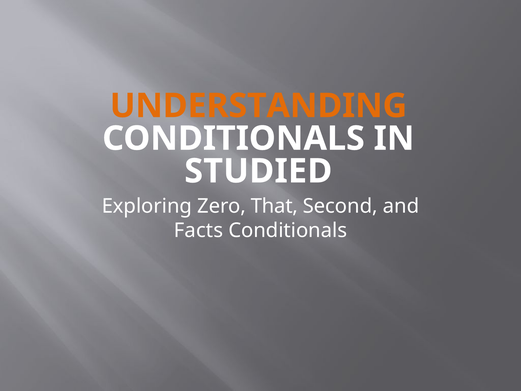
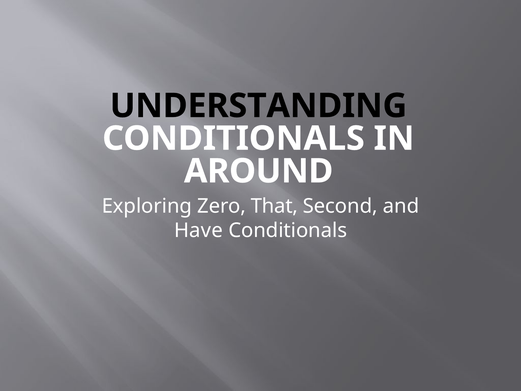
UNDERSTANDING colour: orange -> black
STUDIED: STUDIED -> AROUND
Facts: Facts -> Have
